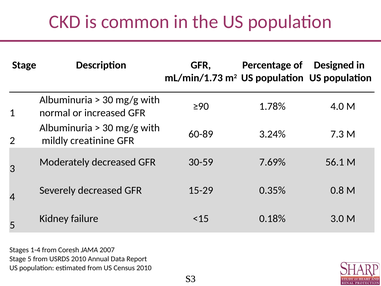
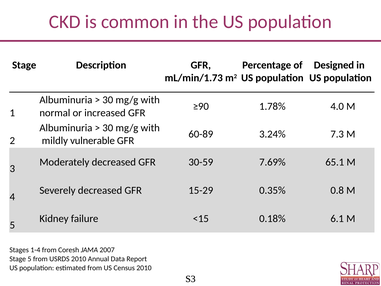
creatinine: creatinine -> vulnerable
56.1: 56.1 -> 65.1
3.0: 3.0 -> 6.1
